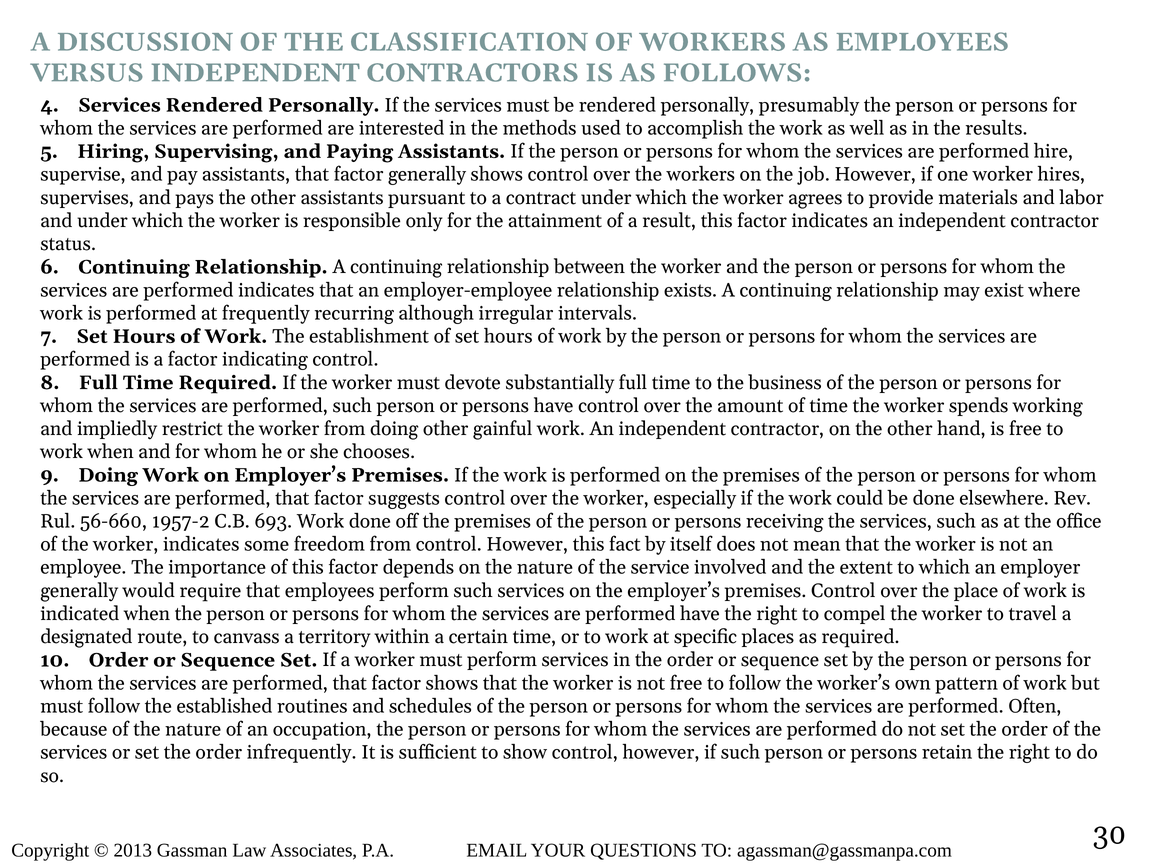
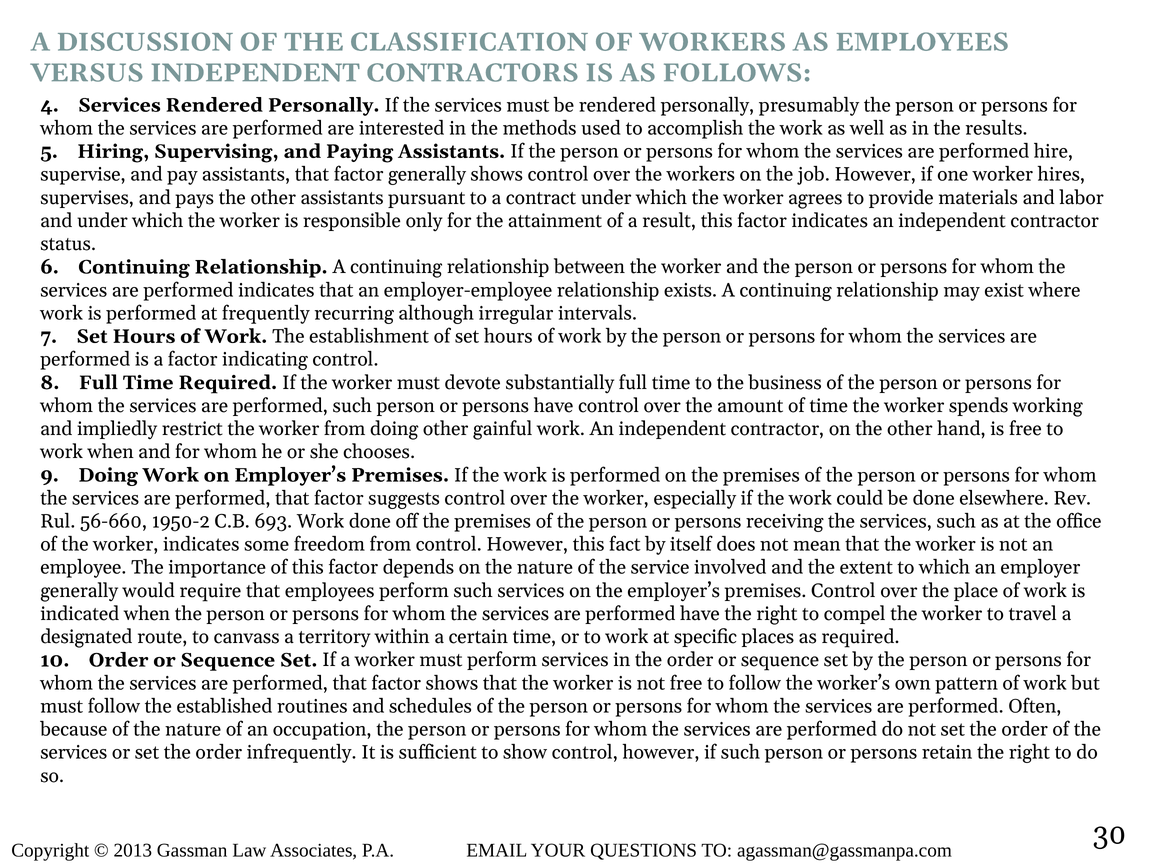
1957-2: 1957-2 -> 1950-2
